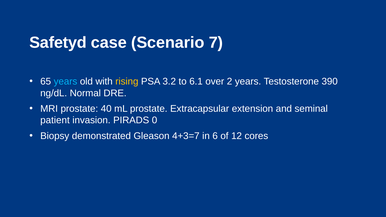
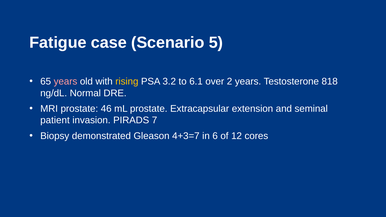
Safetyd: Safetyd -> Fatigue
7: 7 -> 5
years at (65, 82) colour: light blue -> pink
390: 390 -> 818
40: 40 -> 46
0: 0 -> 7
